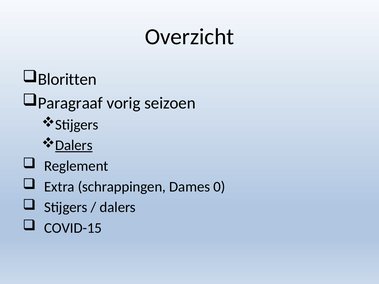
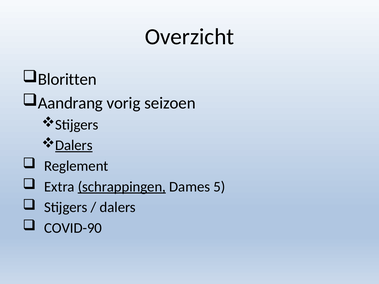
Paragraaf: Paragraaf -> Aandrang
schrappingen underline: none -> present
0: 0 -> 5
COVID-15: COVID-15 -> COVID-90
